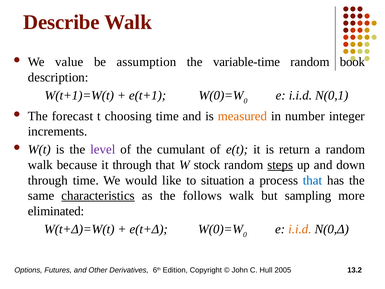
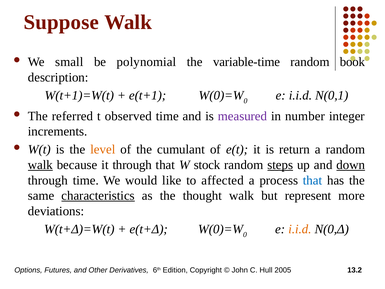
Describe: Describe -> Suppose
value: value -> small
assumption: assumption -> polynomial
forecast: forecast -> referred
choosing: choosing -> observed
measured colour: orange -> purple
level colour: purple -> orange
walk at (40, 165) underline: none -> present
down underline: none -> present
situation: situation -> affected
follows: follows -> thought
sampling: sampling -> represent
eliminated: eliminated -> deviations
